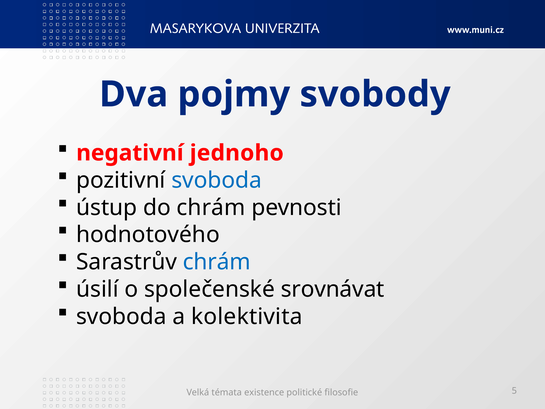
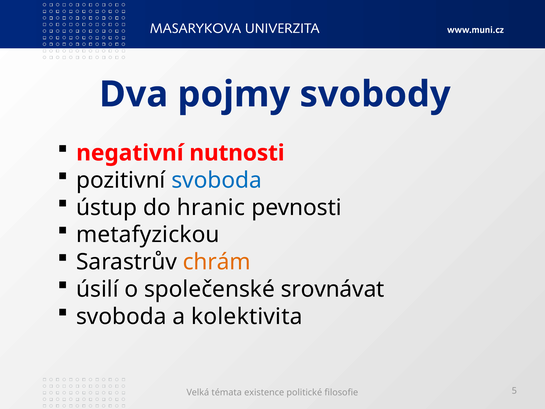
jednoho: jednoho -> nutnosti
do chrám: chrám -> hranic
hodnotového: hodnotového -> metafyzickou
chrám at (217, 262) colour: blue -> orange
